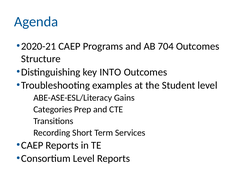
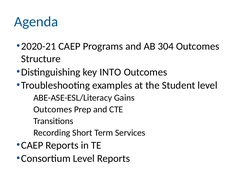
704: 704 -> 304
Categories at (53, 110): Categories -> Outcomes
